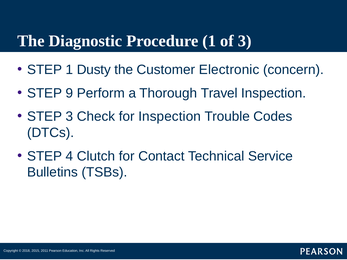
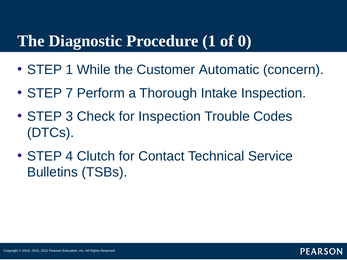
of 3: 3 -> 0
Dusty: Dusty -> While
Electronic: Electronic -> Automatic
9: 9 -> 7
Travel: Travel -> Intake
